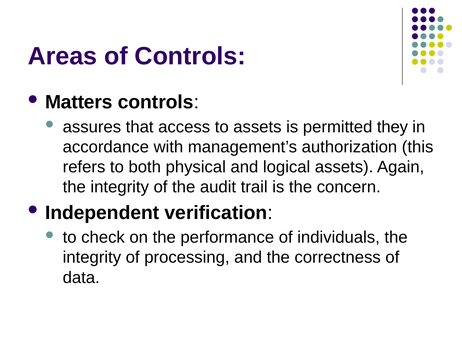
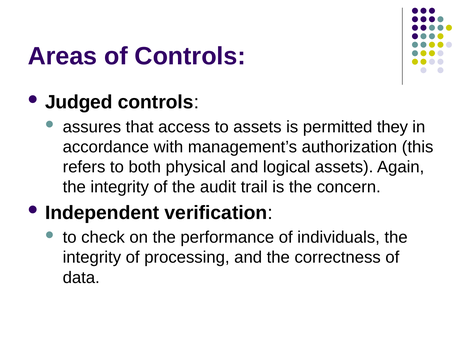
Matters: Matters -> Judged
